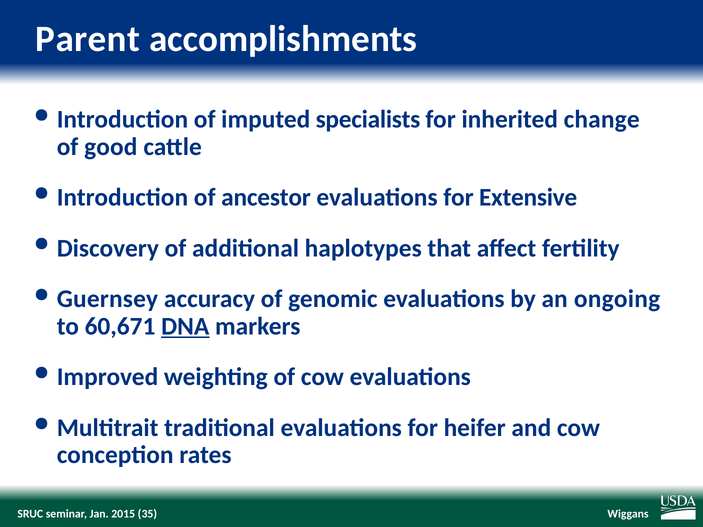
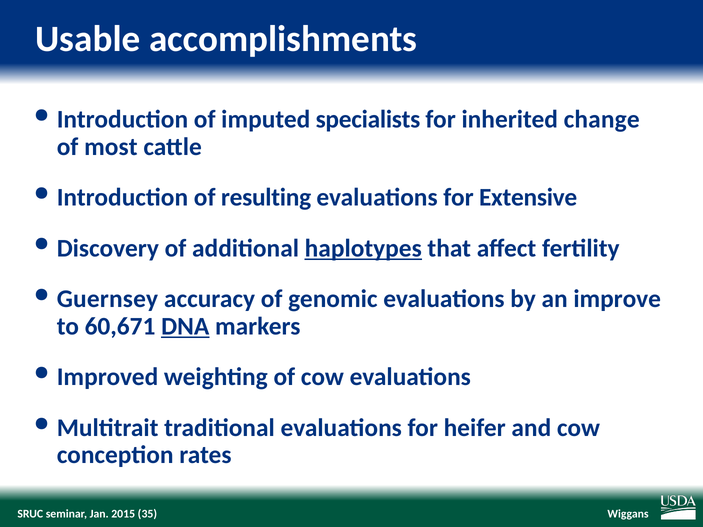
Parent: Parent -> Usable
good: good -> most
ancestor: ancestor -> resulting
haplotypes underline: none -> present
ongoing: ongoing -> improve
